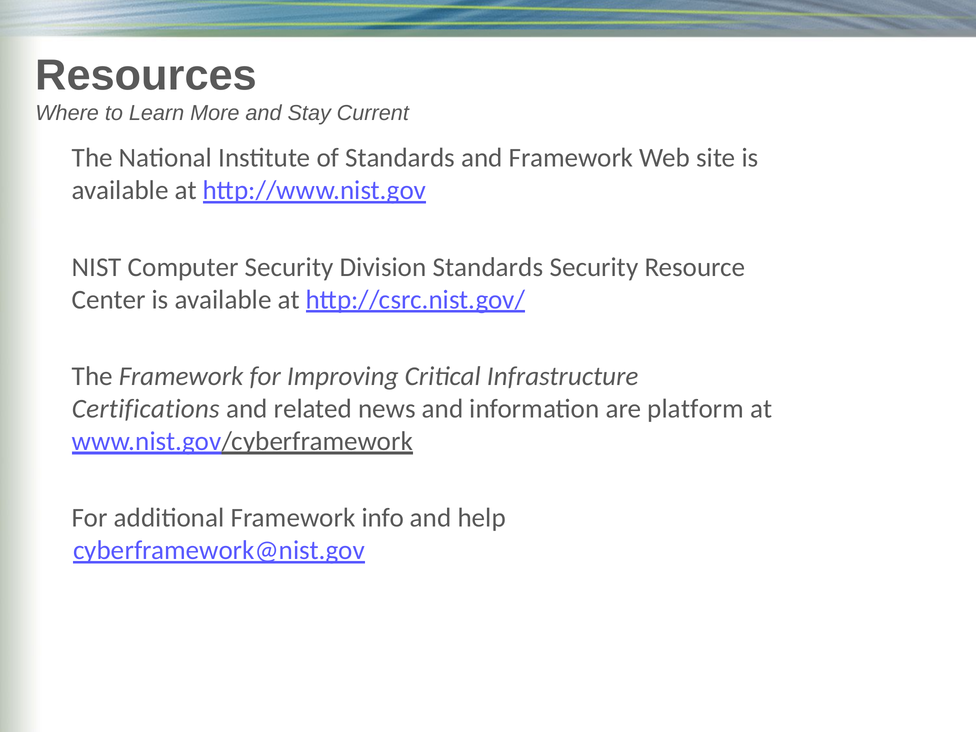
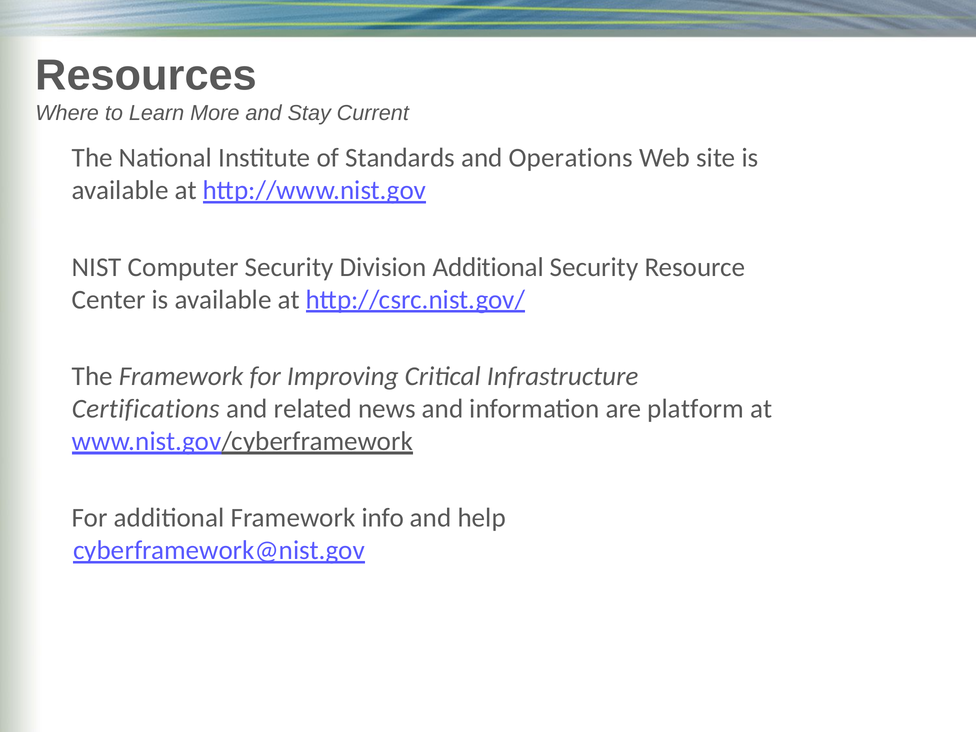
and Framework: Framework -> Operations
Division Standards: Standards -> Additional
